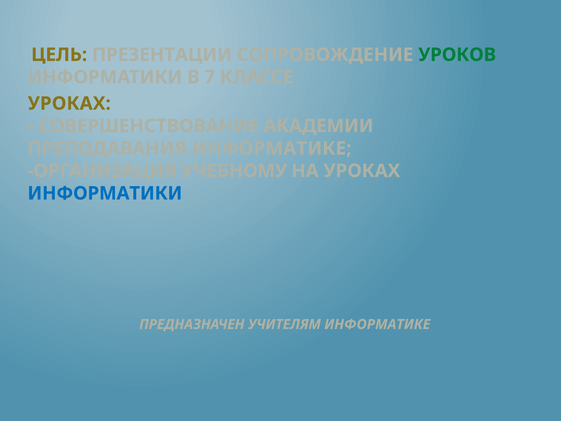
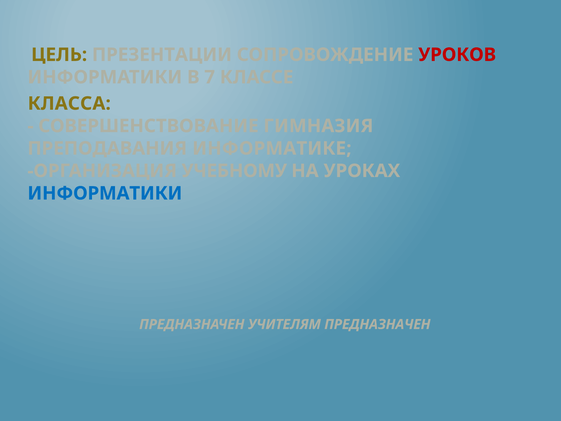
УРОКОВ colour: green -> red
УРОКАХ at (69, 103): УРОКАХ -> КЛАССА
АКАДЕМИИ: АКАДЕМИИ -> ГИМНАЗИЯ
УЧИТЕЛЯМ ИНФОРМАТИКЕ: ИНФОРМАТИКЕ -> ПРЕДНАЗНАЧЕН
